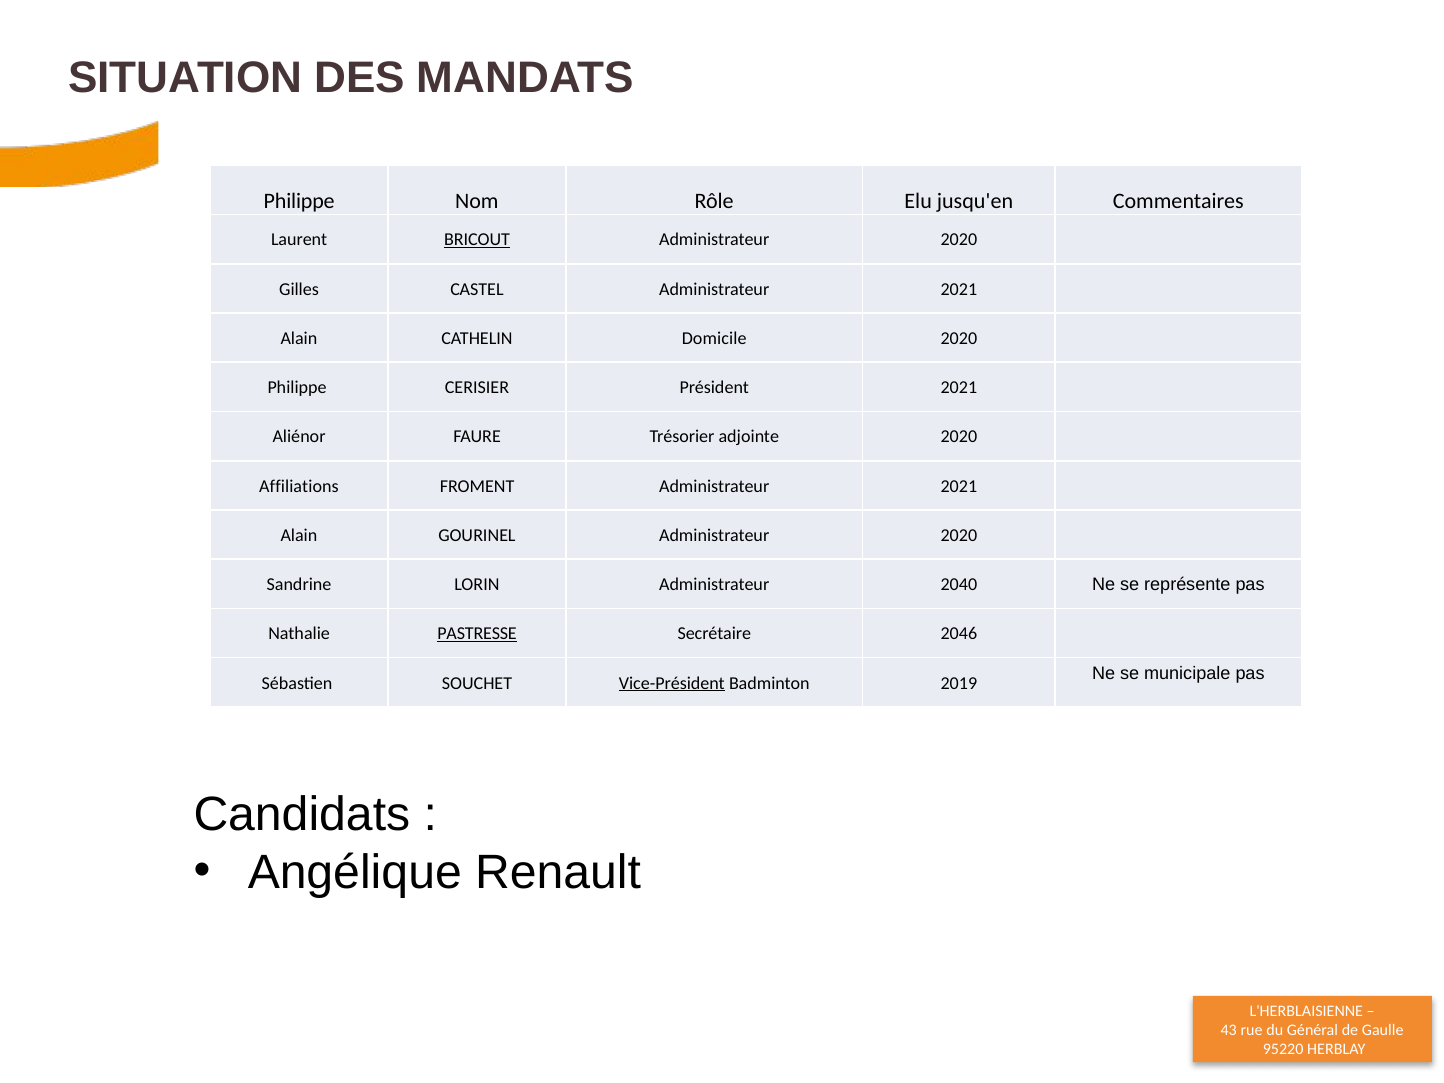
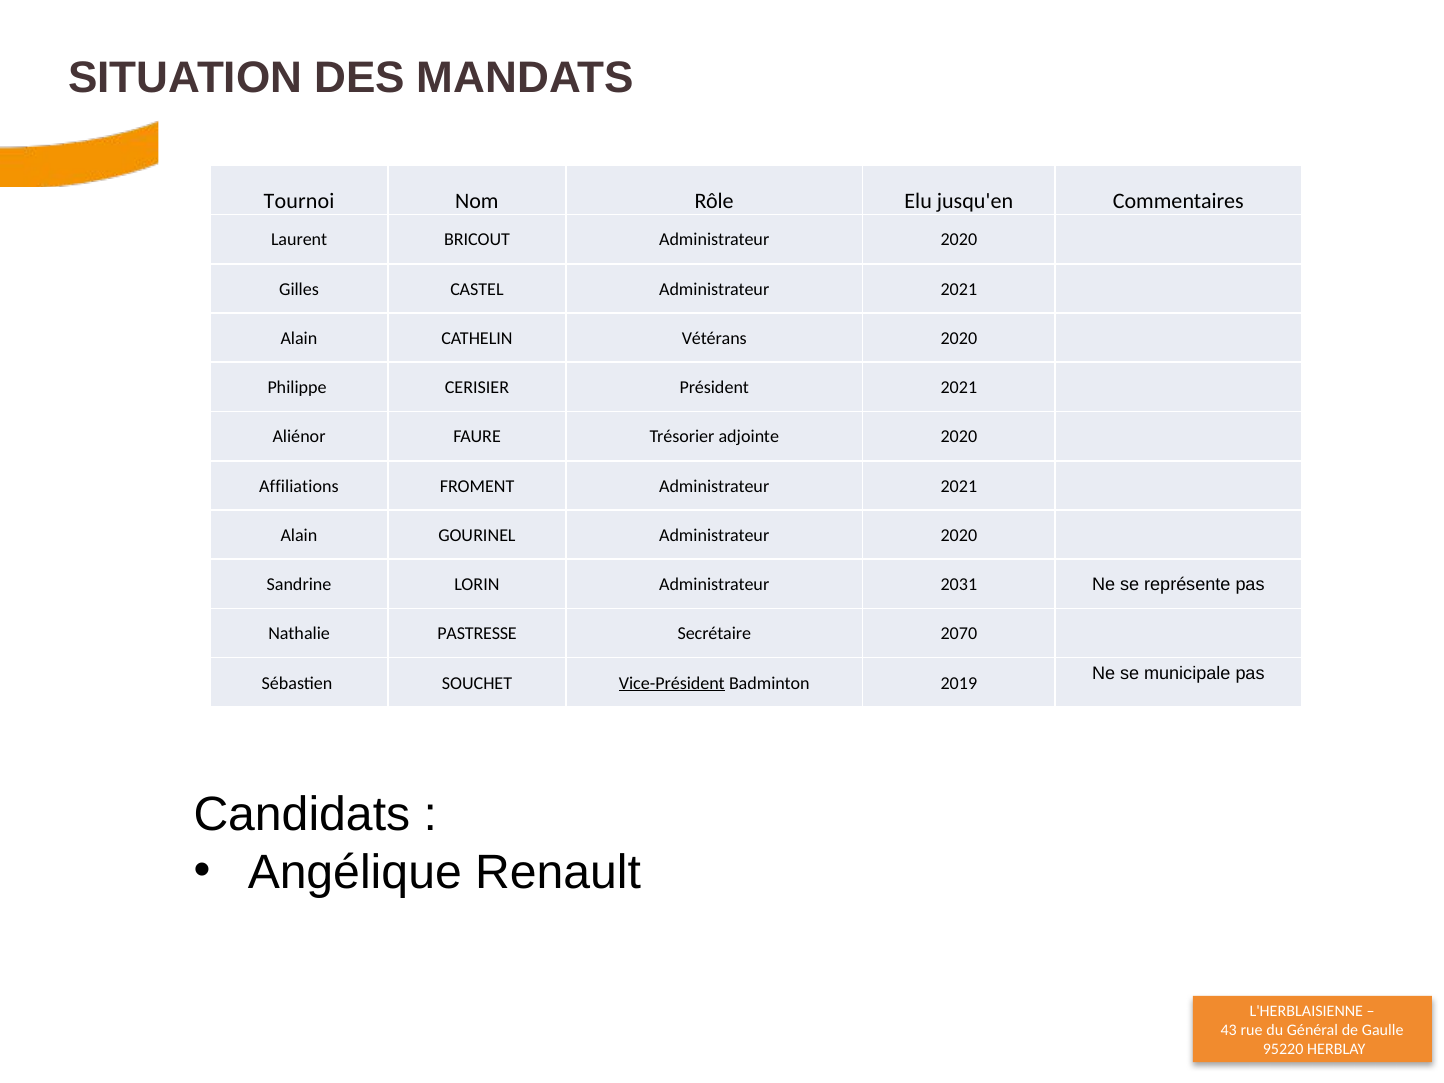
Philippe at (299, 201): Philippe -> Tournoi
BRICOUT underline: present -> none
Domicile: Domicile -> Vétérans
2040: 2040 -> 2031
PASTRESSE underline: present -> none
2046: 2046 -> 2070
